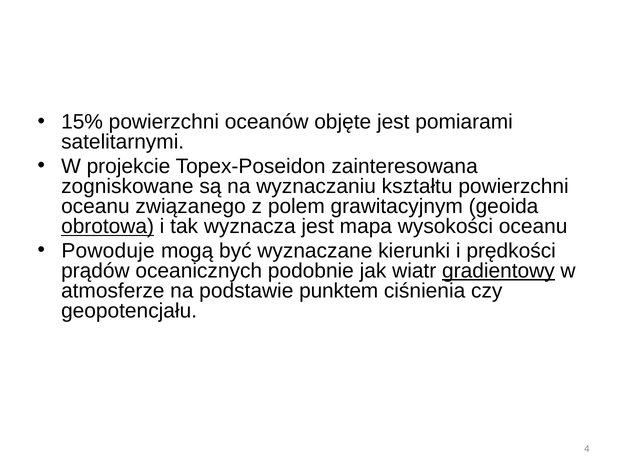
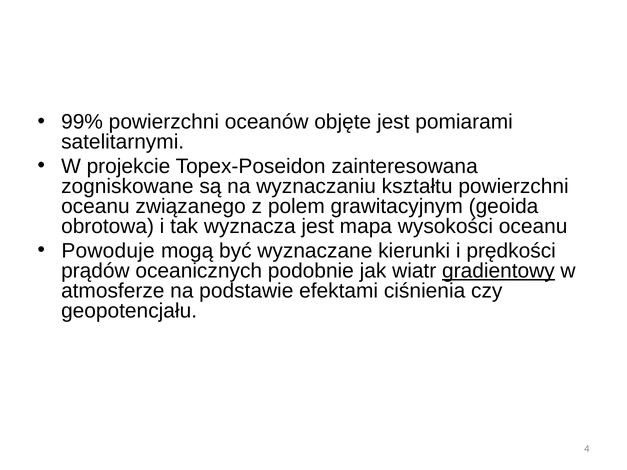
15%: 15% -> 99%
obrotowa underline: present -> none
punktem: punktem -> efektami
